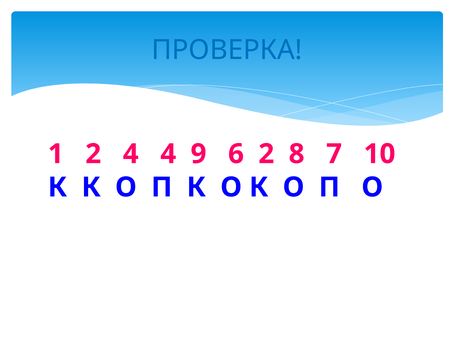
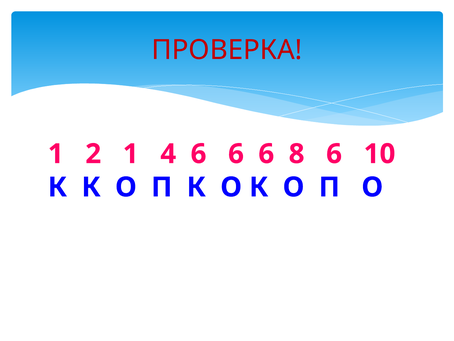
ПРОВЕРКА colour: blue -> red
2 4: 4 -> 1
4 9: 9 -> 6
2 at (266, 154): 2 -> 6
8 7: 7 -> 6
